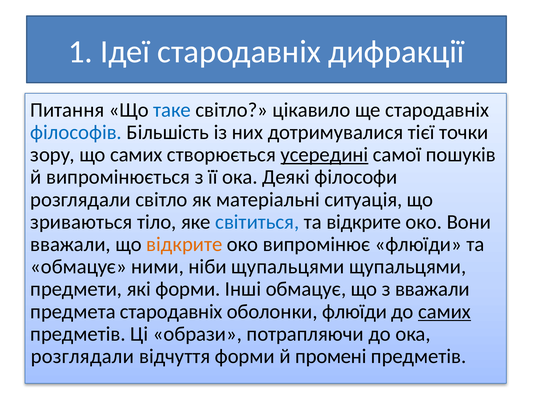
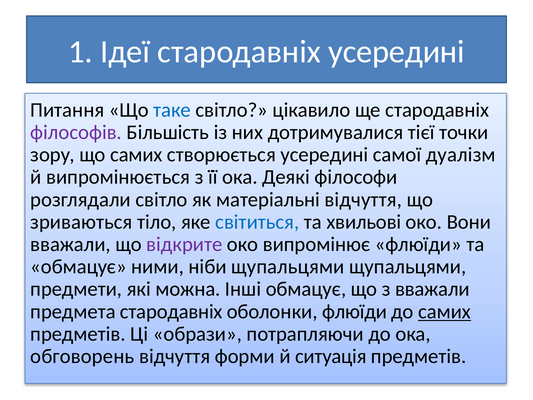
стародавніх дифракції: дифракції -> усередині
філософів colour: blue -> purple
усередині at (324, 155) underline: present -> none
пошуків: пошуків -> дуалізм
матеріальні ситуація: ситуація -> відчуття
та відкрите: відкрите -> хвильові
відкрите at (184, 244) colour: orange -> purple
які форми: форми -> можна
розглядали at (82, 356): розглядали -> обговорень
промені: промені -> ситуація
